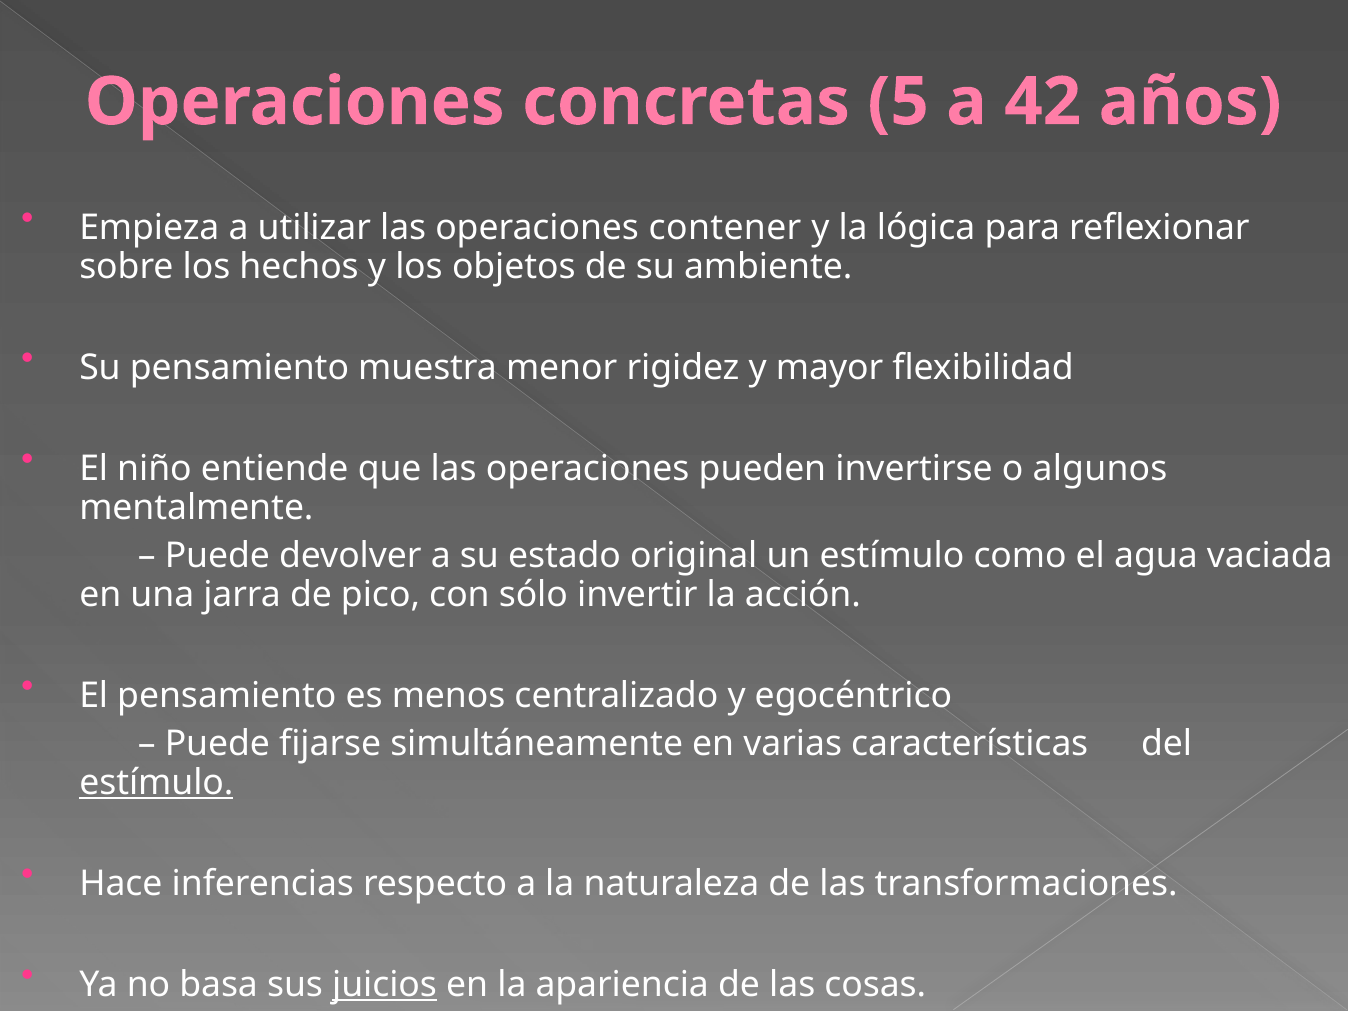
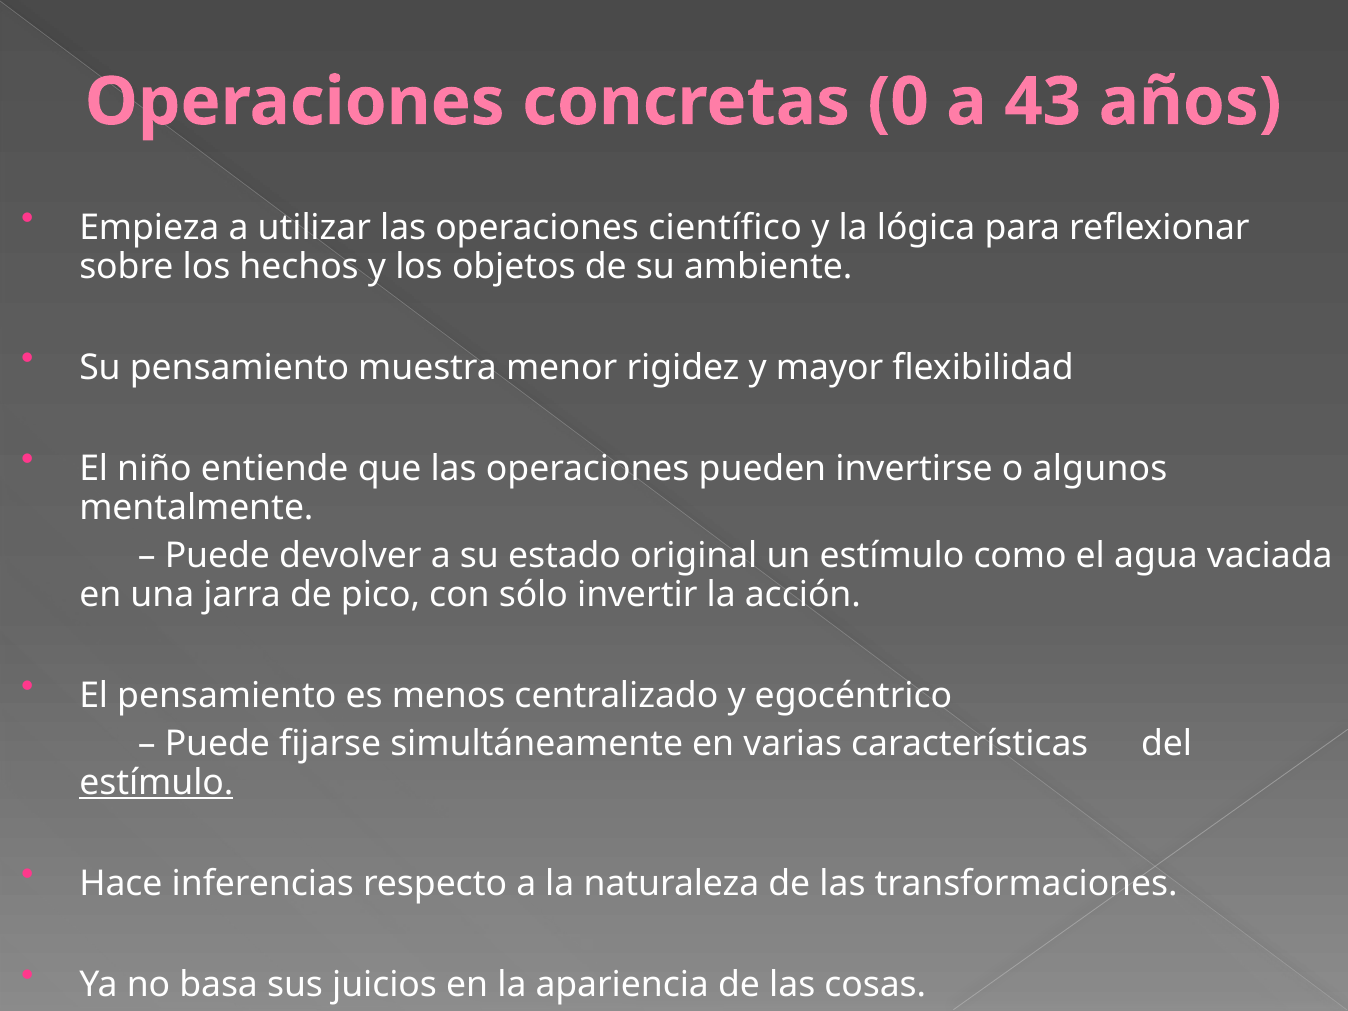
5: 5 -> 0
42: 42 -> 43
contener: contener -> científico
juicios underline: present -> none
